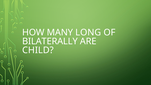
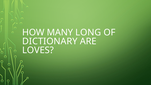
BILATERALLY: BILATERALLY -> DICTIONARY
CHILD: CHILD -> LOVES
